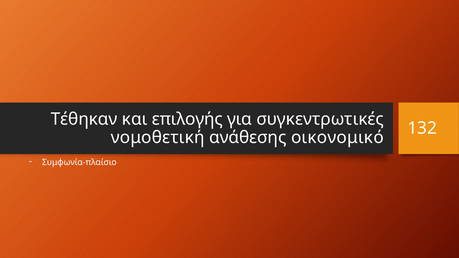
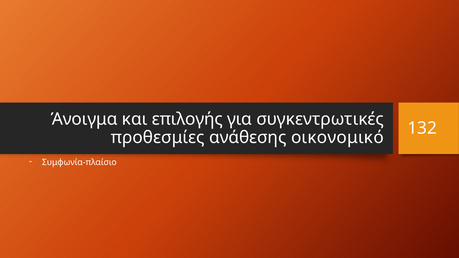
Τέθηκαν: Τέθηκαν -> Άνοιγμα
νομοθετική: νομοθετική -> προθεσμίες
